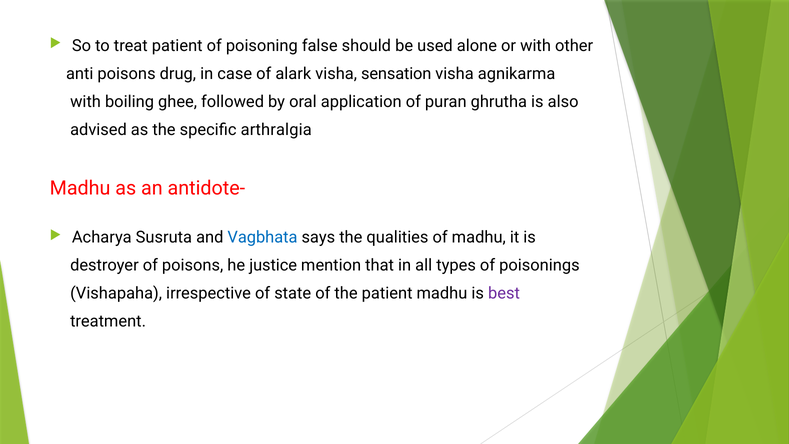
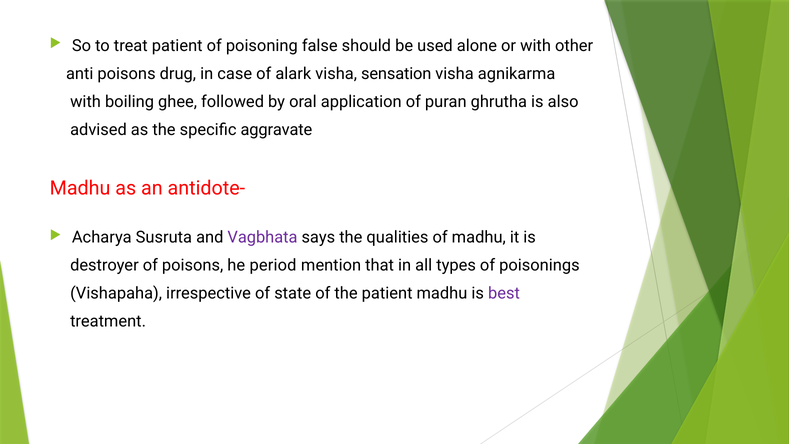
arthralgia: arthralgia -> aggravate
Vagbhata colour: blue -> purple
justice: justice -> period
